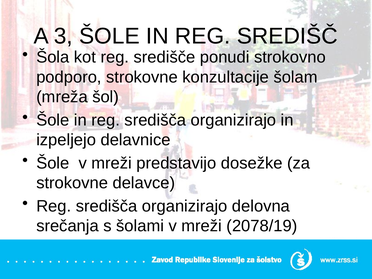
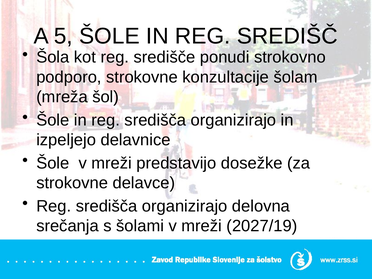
3: 3 -> 5
2078/19: 2078/19 -> 2027/19
